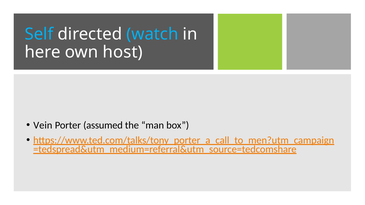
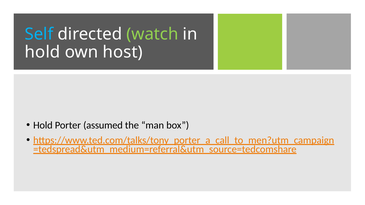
watch colour: light blue -> light green
here at (43, 52): here -> hold
Vein at (43, 125): Vein -> Hold
